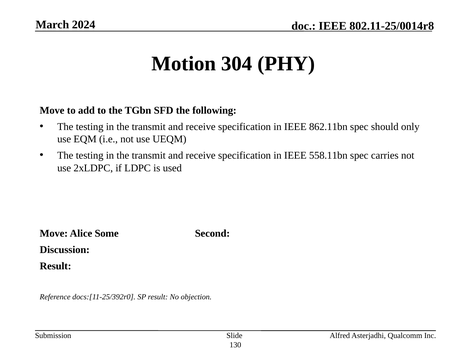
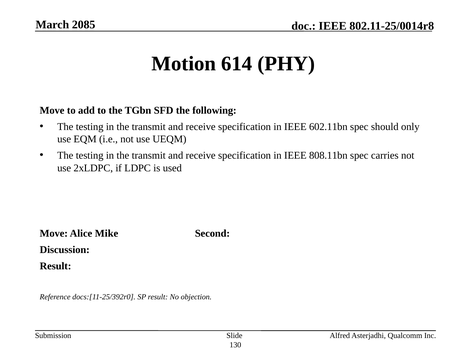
2024: 2024 -> 2085
304: 304 -> 614
862.11bn: 862.11bn -> 602.11bn
558.11bn: 558.11bn -> 808.11bn
Some: Some -> Mike
